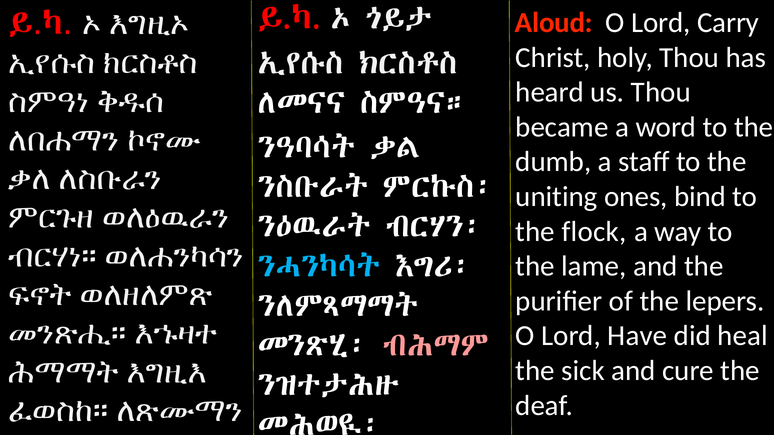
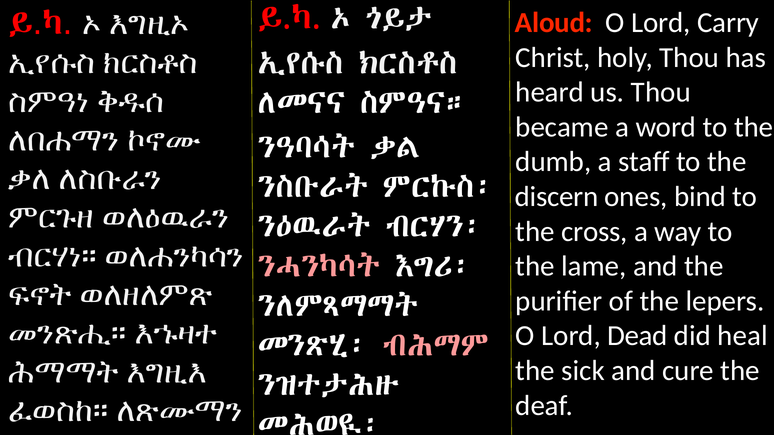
uniting: uniting -> discern
flock: flock -> cross
ንሓንካሳት colour: light blue -> pink
Have: Have -> Dead
